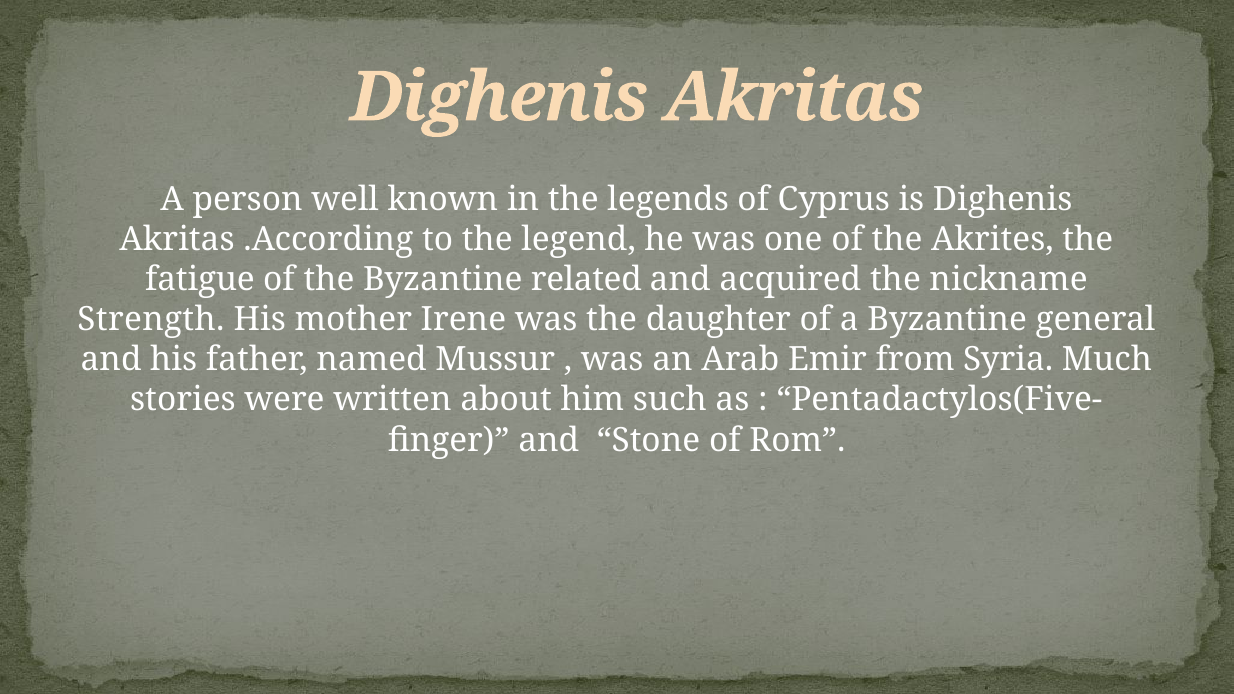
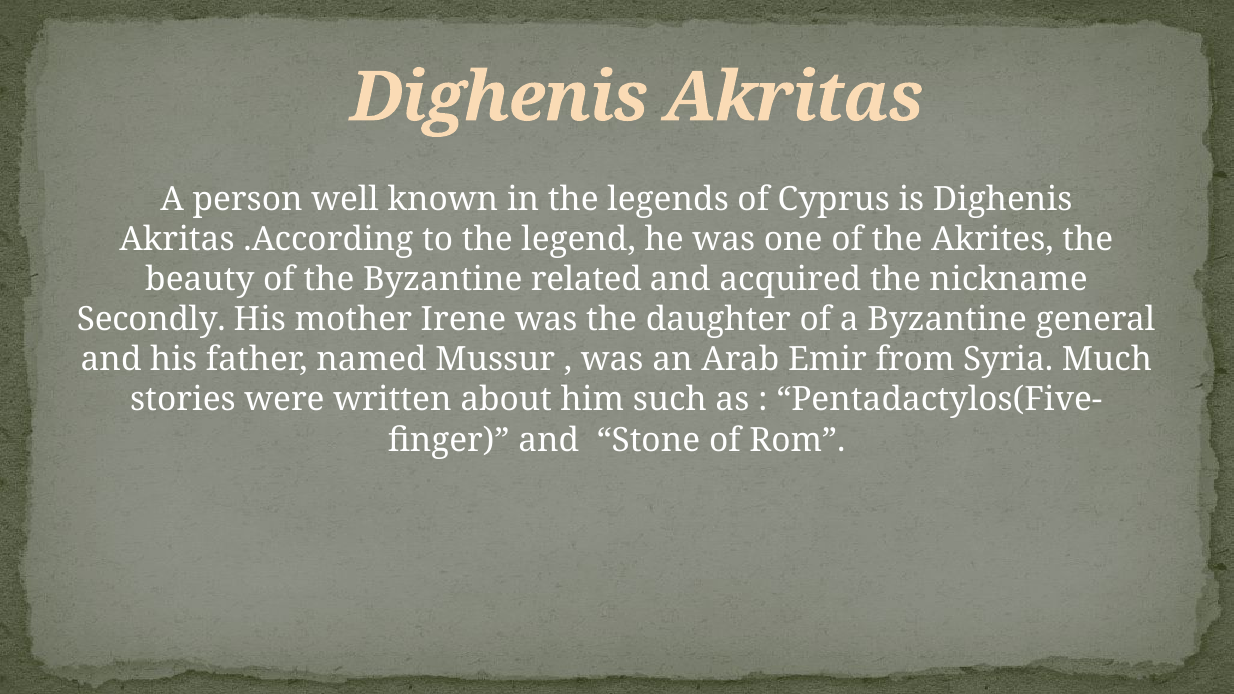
fatigue: fatigue -> beauty
Strength: Strength -> Secondly
